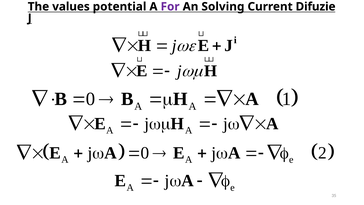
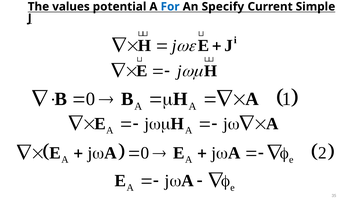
For colour: purple -> blue
Solving: Solving -> Specify
Difuzie: Difuzie -> Simple
